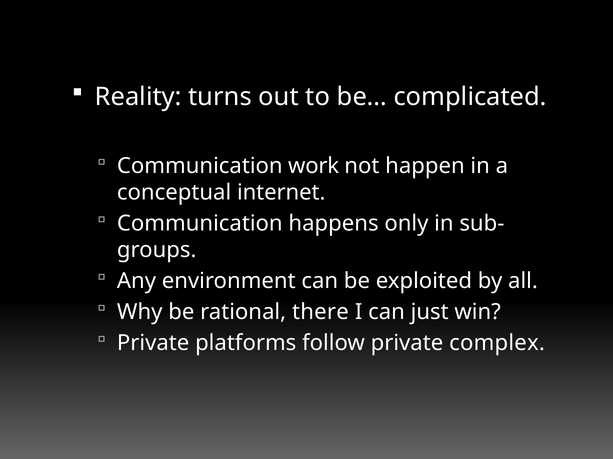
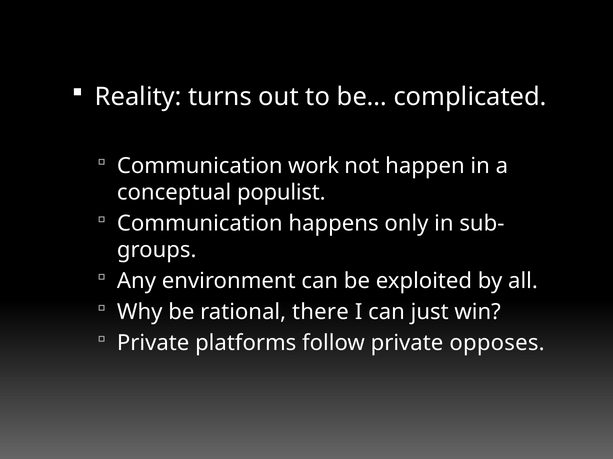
internet: internet -> populist
complex: complex -> opposes
